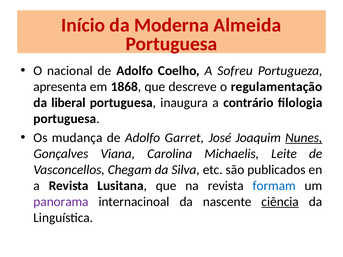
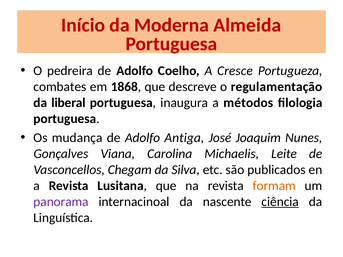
nacional: nacional -> pedreira
Sofreu: Sofreu -> Cresce
apresenta: apresenta -> combates
contrário: contrário -> métodos
Garret: Garret -> Antiga
Nunes underline: present -> none
formam colour: blue -> orange
